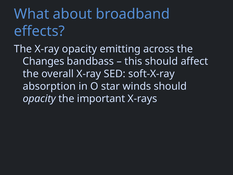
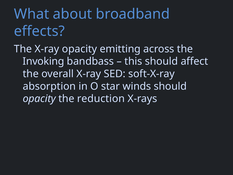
Changes: Changes -> Invoking
important: important -> reduction
